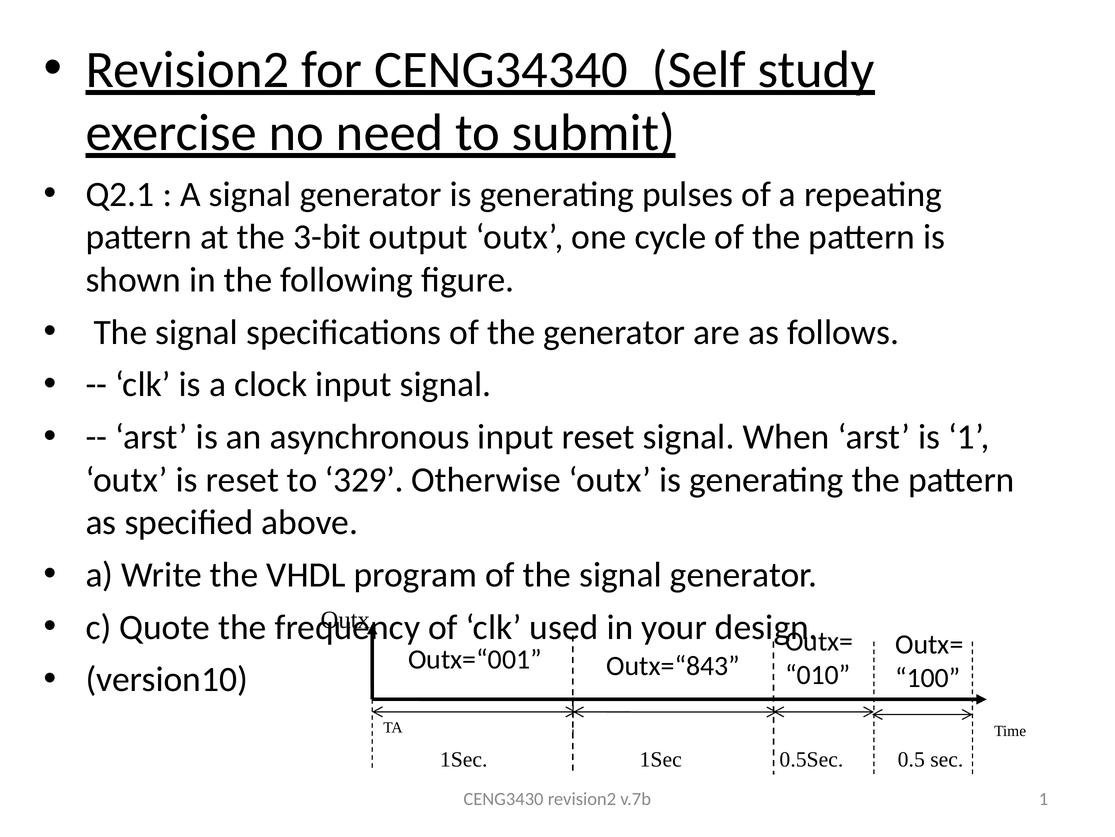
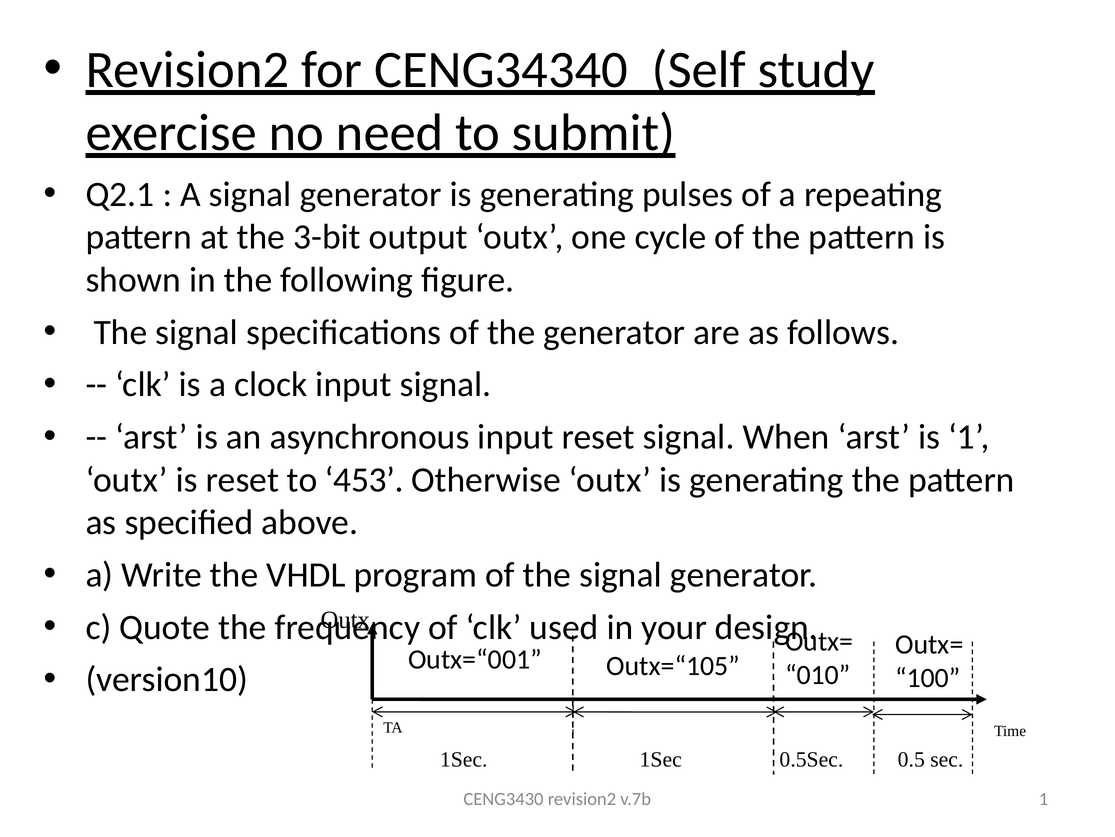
329: 329 -> 453
Outx=“843: Outx=“843 -> Outx=“105
